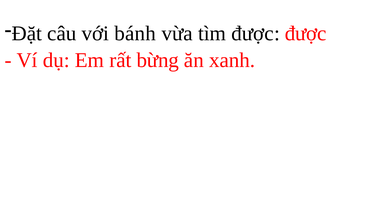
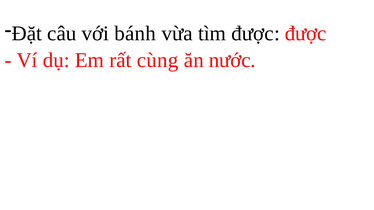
bừng: bừng -> cùng
xanh: xanh -> nước
